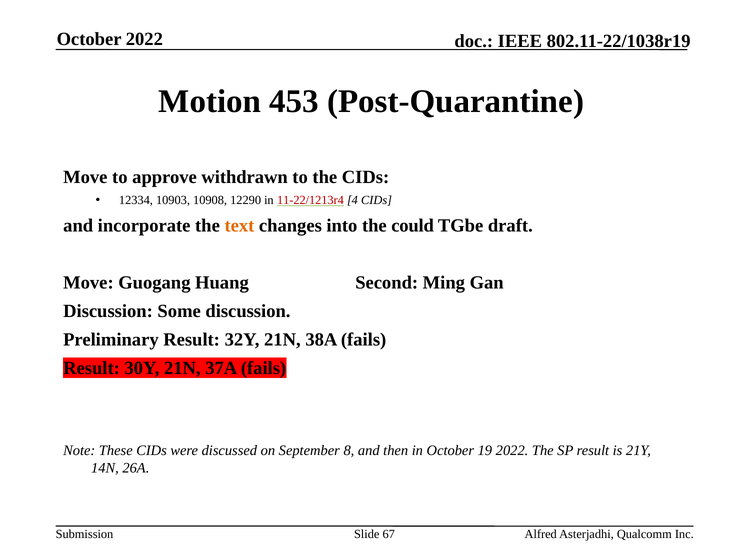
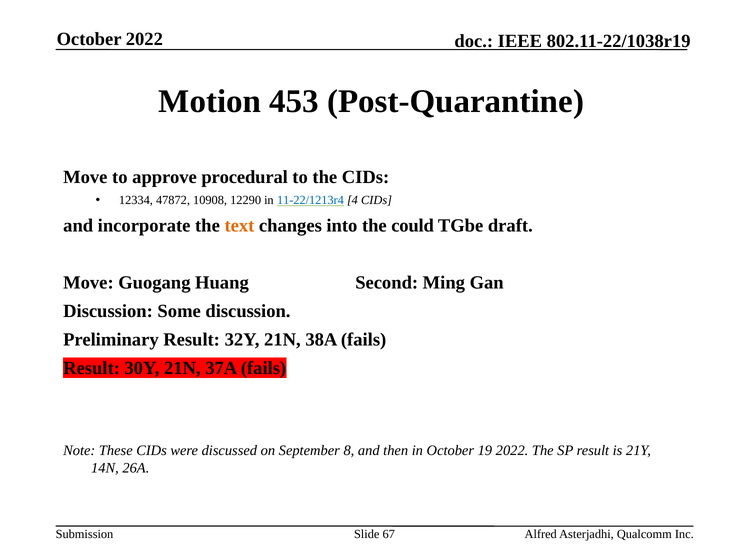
withdrawn: withdrawn -> procedural
10903: 10903 -> 47872
11-22/1213r4 colour: red -> blue
